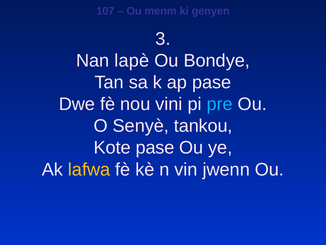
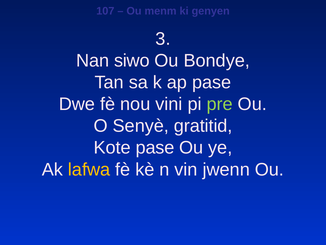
lapè: lapè -> siwo
pre colour: light blue -> light green
tankou: tankou -> gratitid
